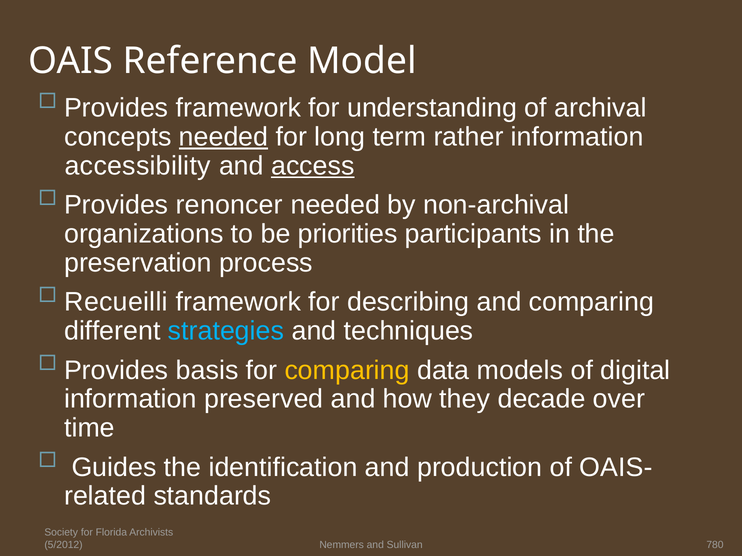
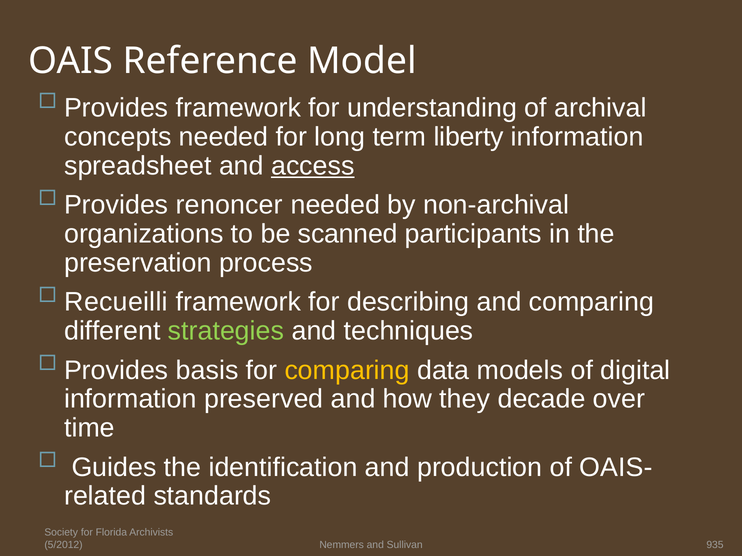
needed at (224, 137) underline: present -> none
rather: rather -> liberty
accessibility: accessibility -> spreadsheet
priorities: priorities -> scanned
strategies colour: light blue -> light green
780: 780 -> 935
